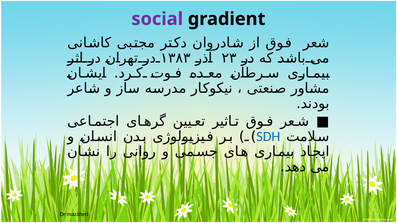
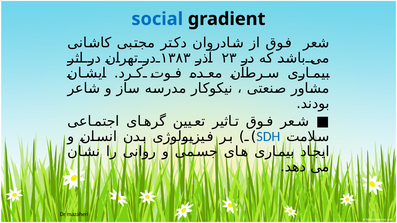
social colour: purple -> blue
